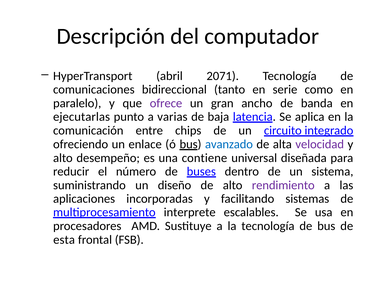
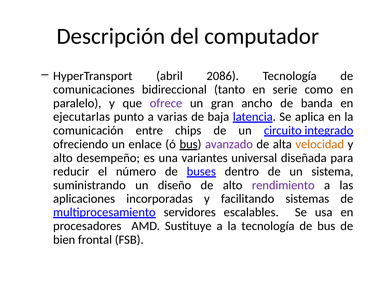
2071: 2071 -> 2086
avanzado colour: blue -> purple
velocidad colour: purple -> orange
contiene: contiene -> variantes
interprete: interprete -> servidores
esta: esta -> bien
